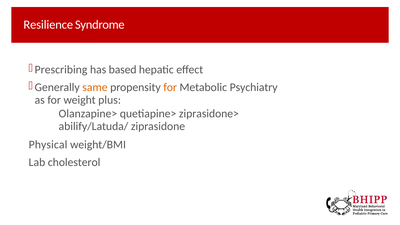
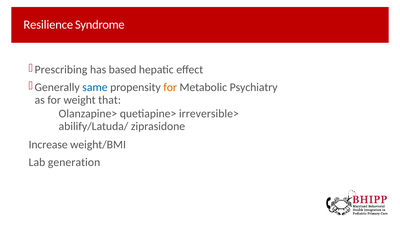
same colour: orange -> blue
plus: plus -> that
ziprasidone>: ziprasidone> -> irreversible>
Physical: Physical -> Increase
cholesterol: cholesterol -> generation
